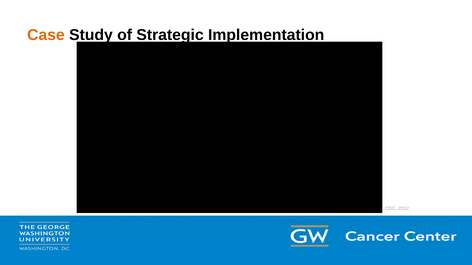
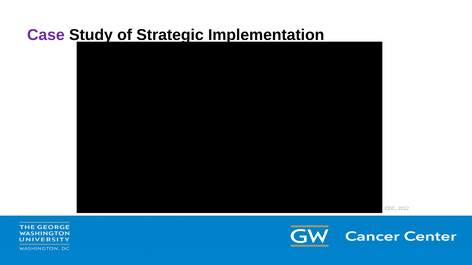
Case colour: orange -> purple
